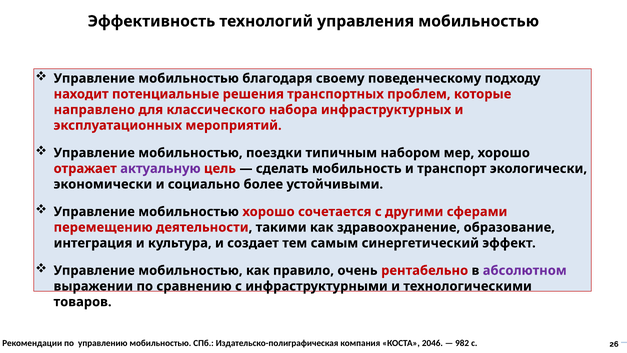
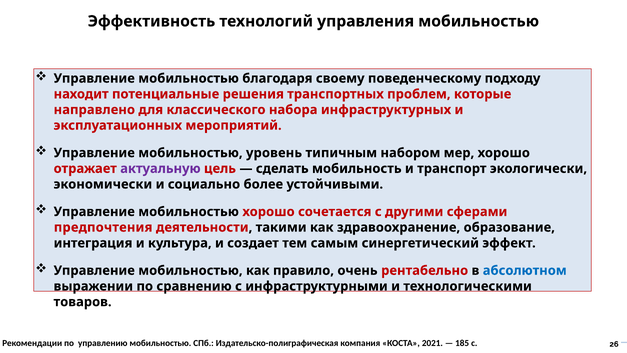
поездки: поездки -> уровень
перемещению: перемещению -> предпочтения
абсолютном colour: purple -> blue
2046: 2046 -> 2021
982: 982 -> 185
